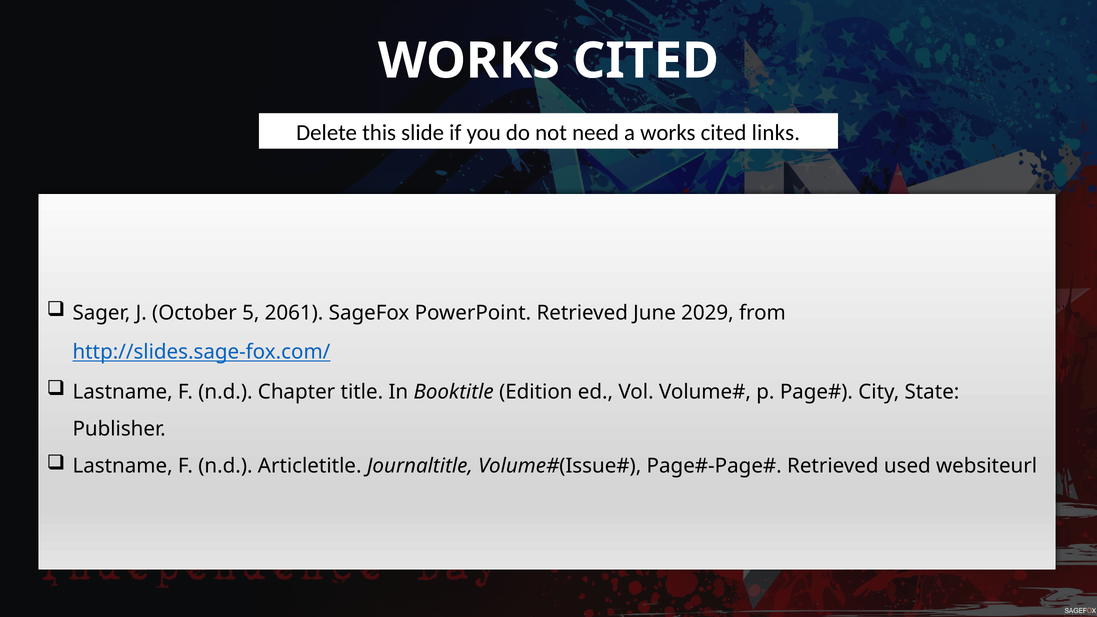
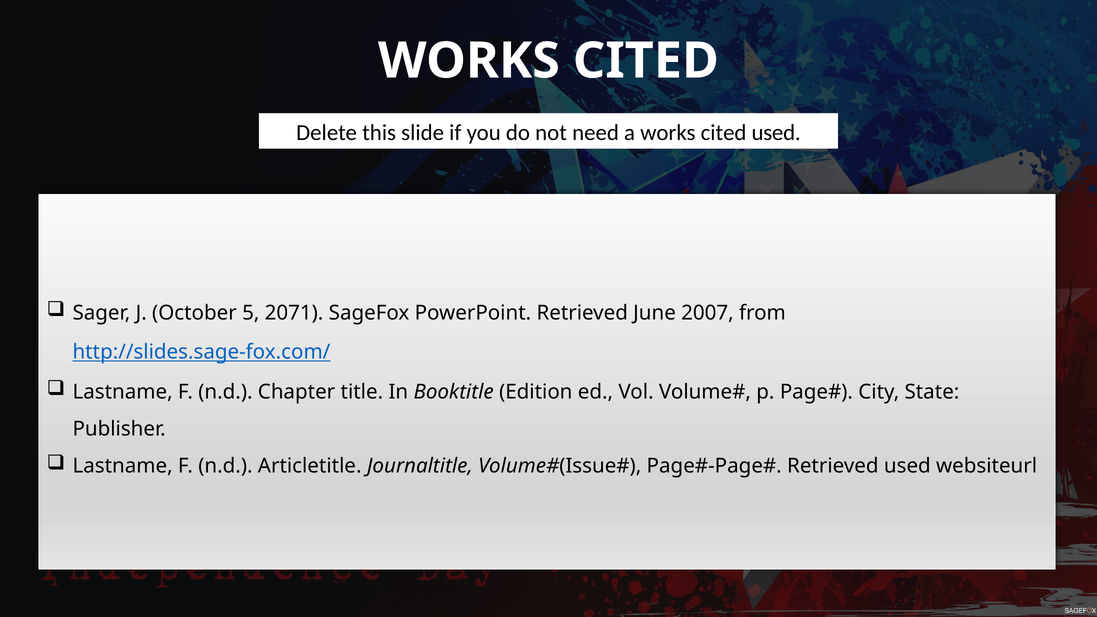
cited links: links -> used
2061: 2061 -> 2071
2029: 2029 -> 2007
